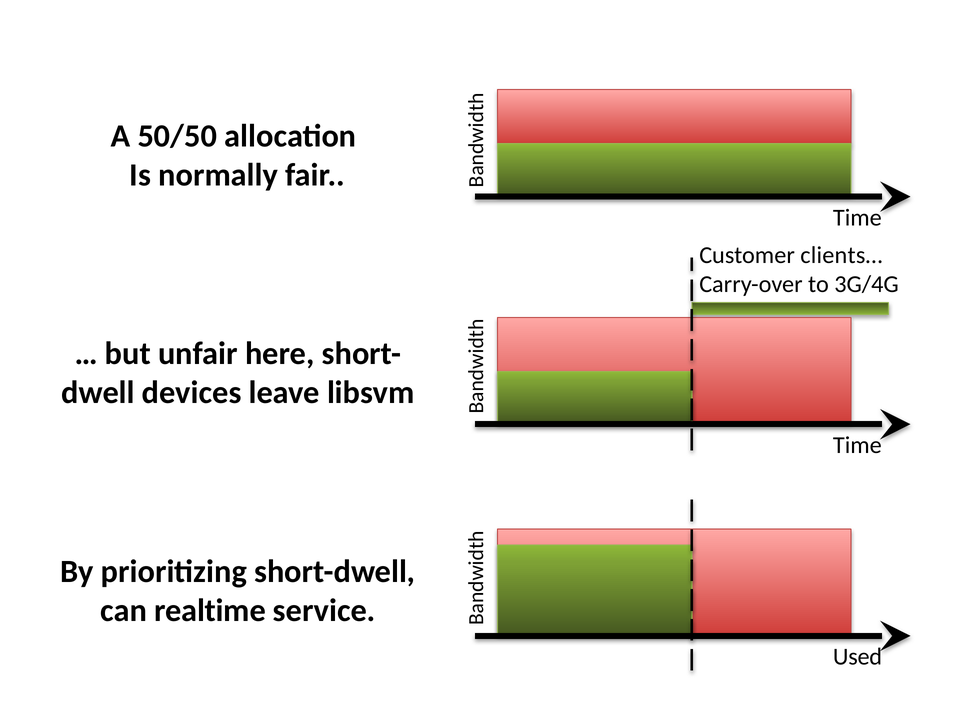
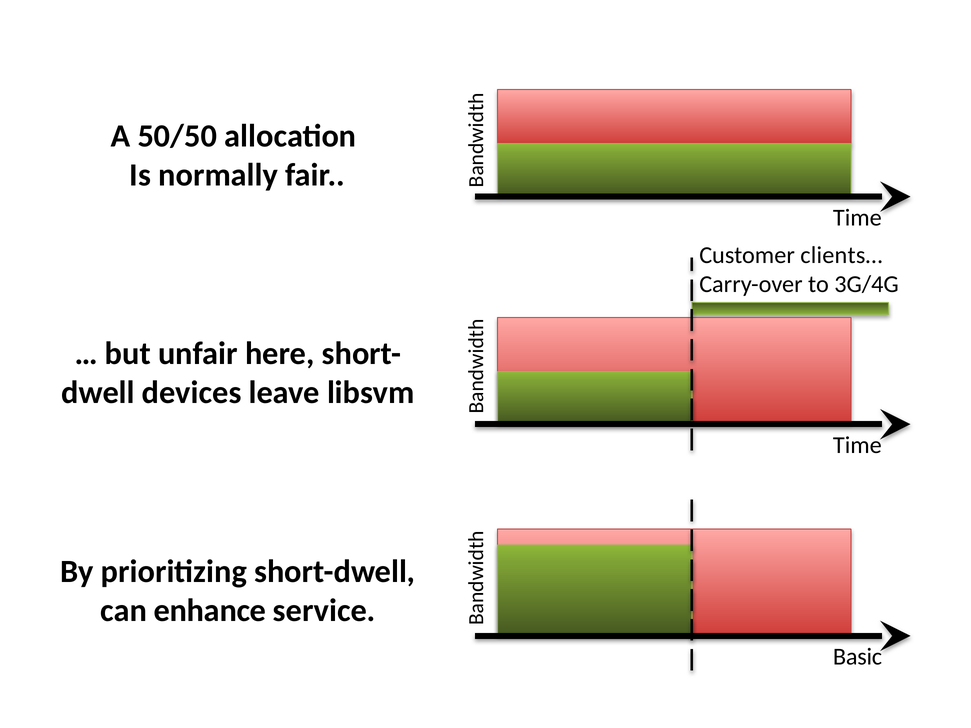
realtime: realtime -> enhance
Used: Used -> Basic
